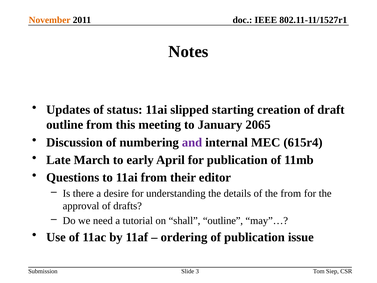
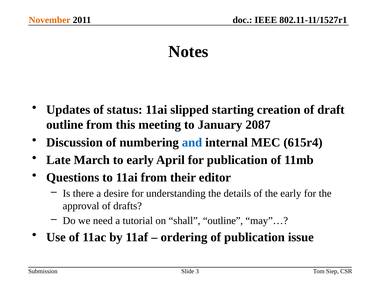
2065: 2065 -> 2087
and colour: purple -> blue
the from: from -> early
